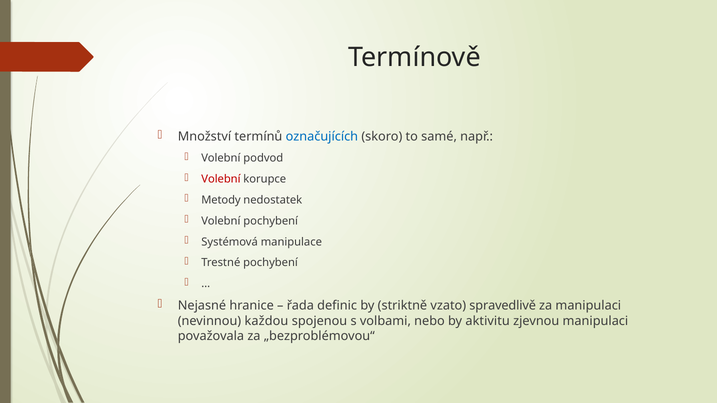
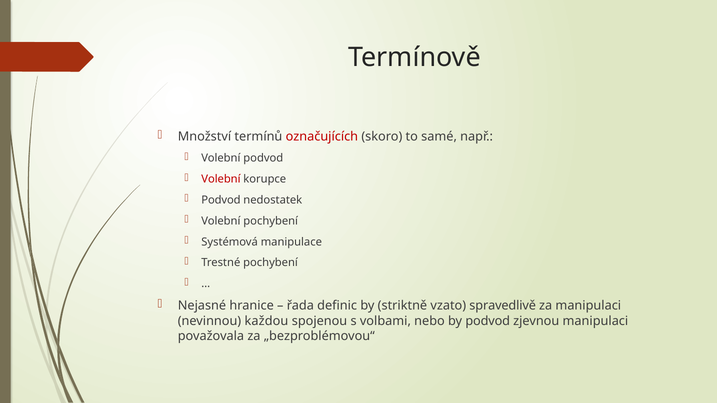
označujících colour: blue -> red
Metody at (221, 200): Metody -> Podvod
by aktivitu: aktivitu -> podvod
